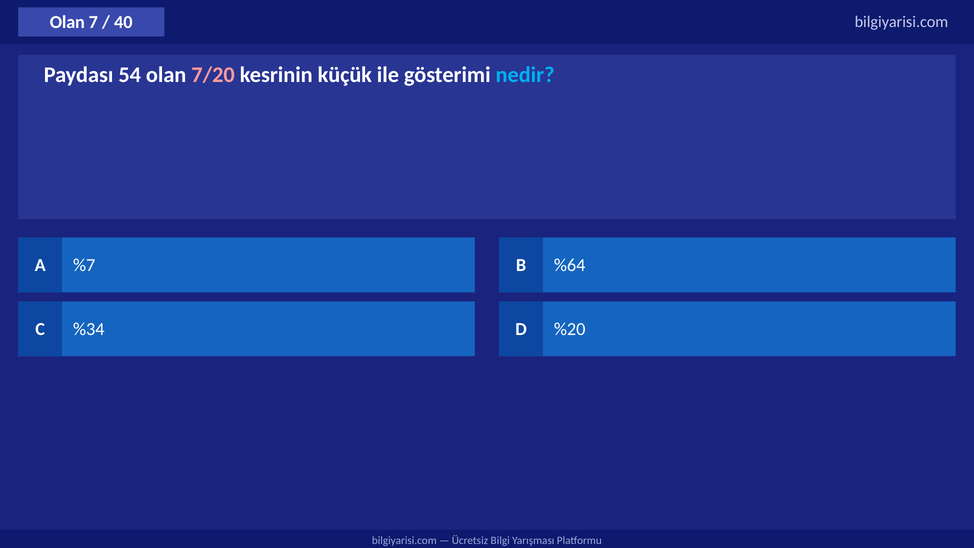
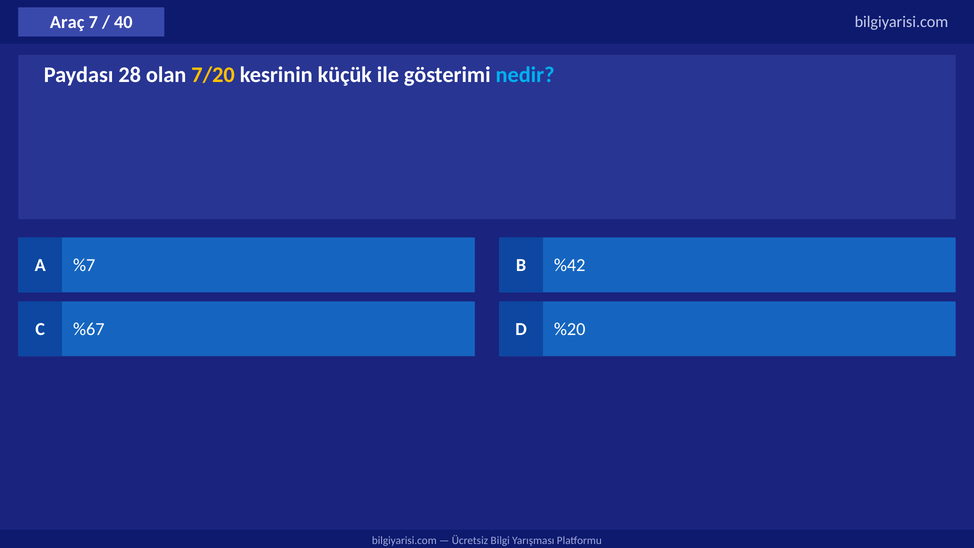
Olan at (67, 22): Olan -> Araç
54: 54 -> 28
7/20 colour: pink -> yellow
%64: %64 -> %42
%34: %34 -> %67
